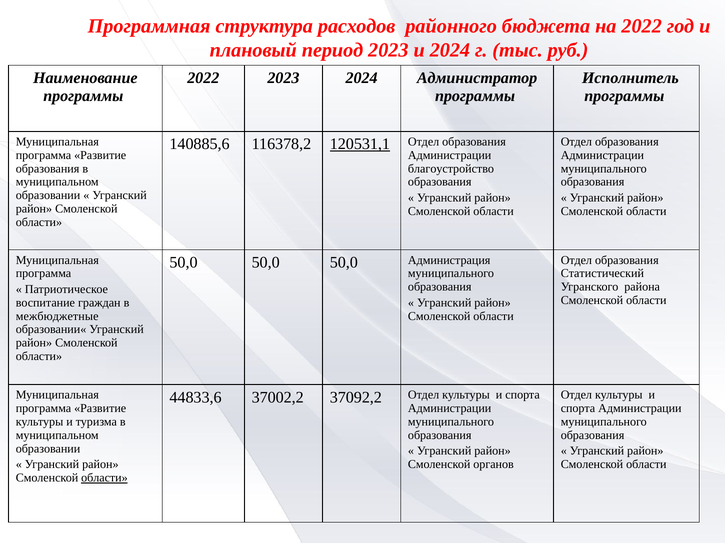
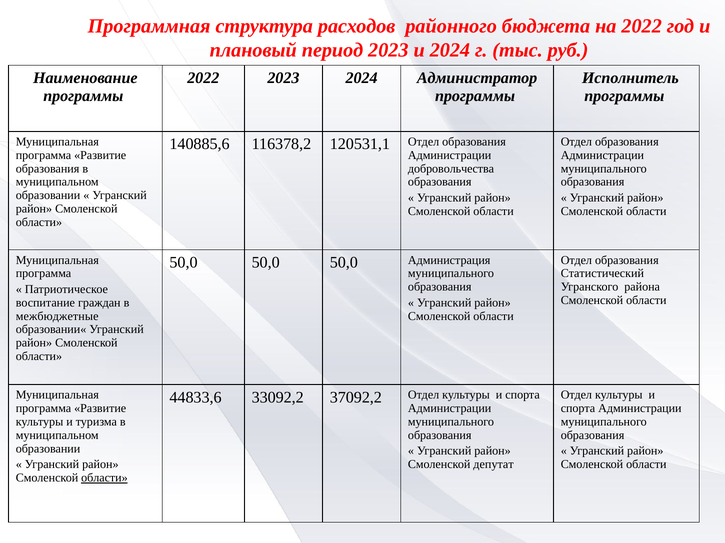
120531,1 underline: present -> none
благоустройство: благоустройство -> добровольчества
37002,2: 37002,2 -> 33092,2
органов: органов -> депутат
